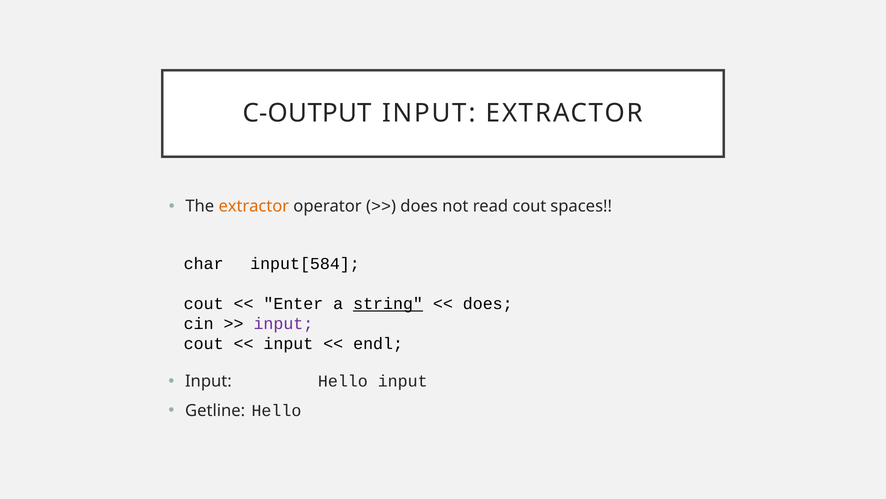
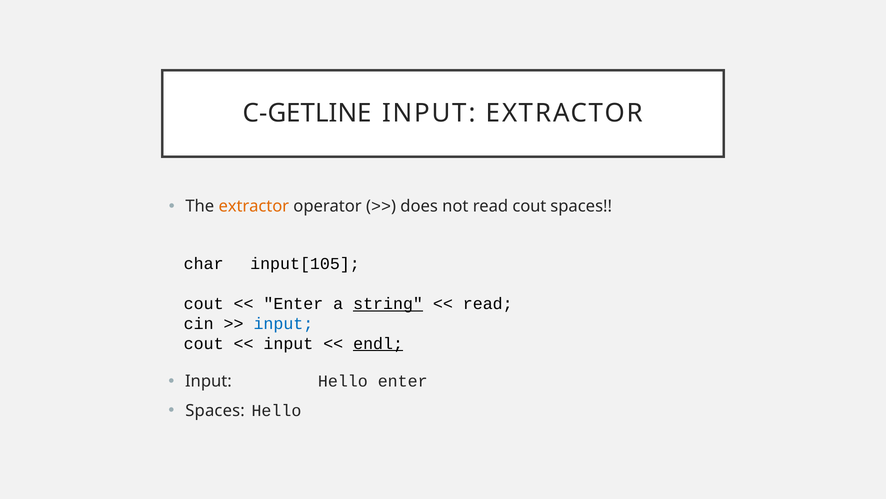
C-OUTPUT: C-OUTPUT -> C-GETLINE
input[584: input[584 -> input[105
does at (488, 303): does -> read
input at (283, 323) colour: purple -> blue
endl underline: none -> present
Hello input: input -> enter
Getline at (215, 410): Getline -> Spaces
